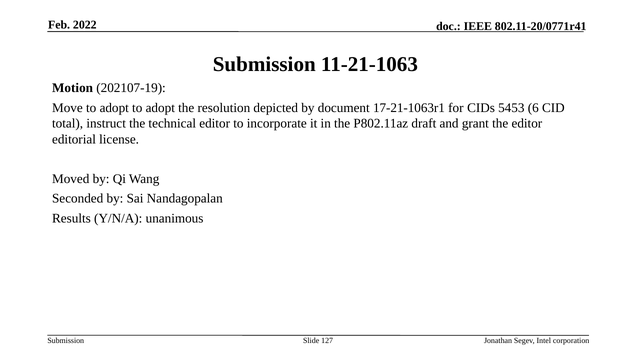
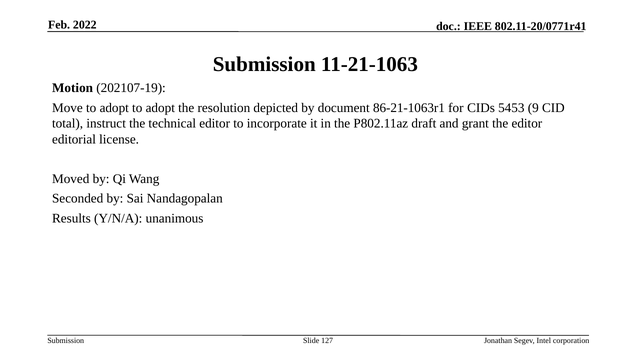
17-21-1063r1: 17-21-1063r1 -> 86-21-1063r1
6: 6 -> 9
